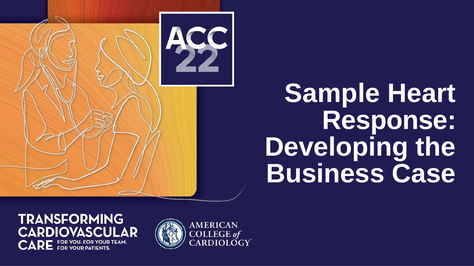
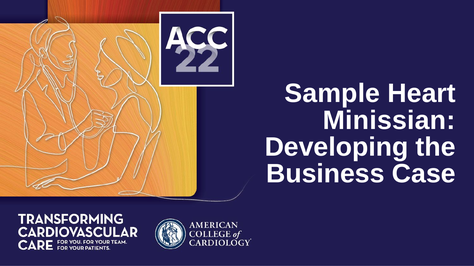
Response: Response -> Minissian
